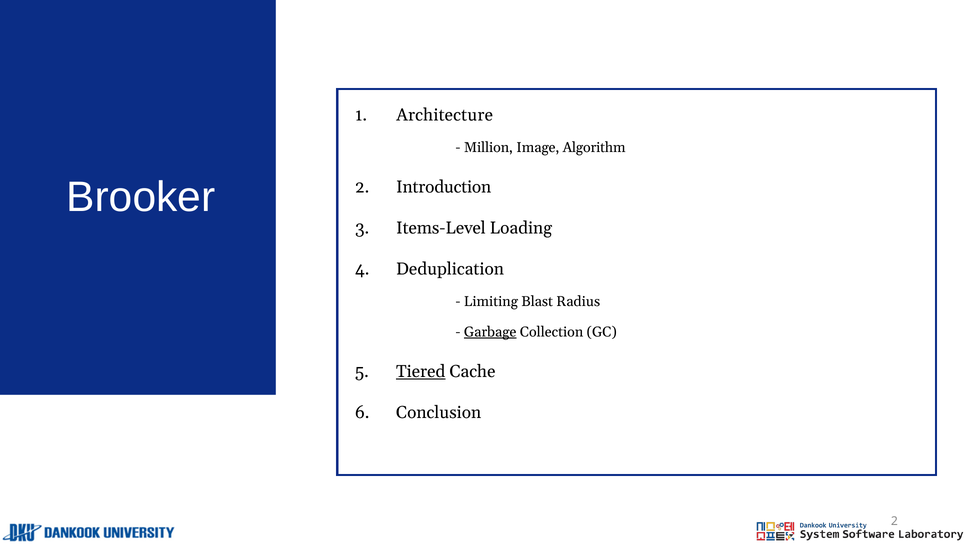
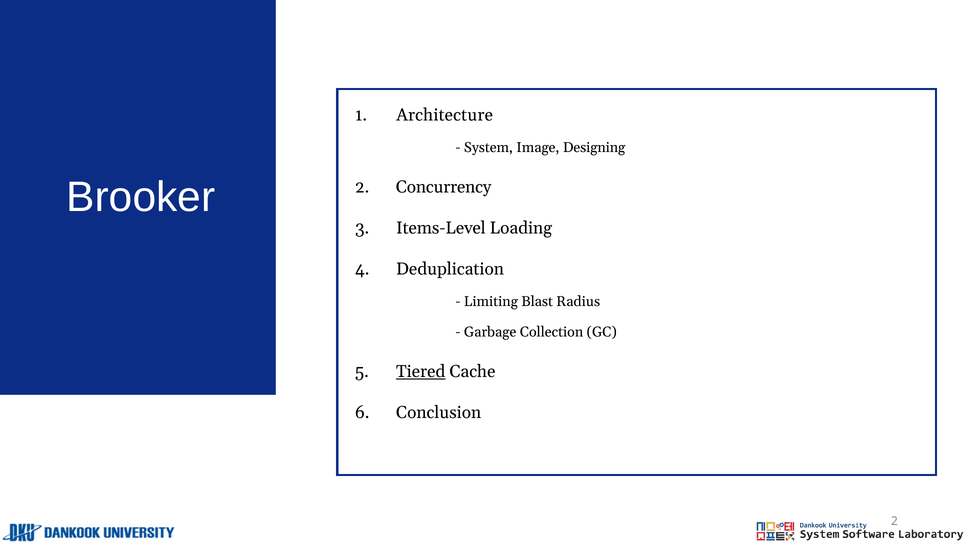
Million: Million -> System
Algorithm: Algorithm -> Designing
Introduction: Introduction -> Concurrency
Garbage underline: present -> none
